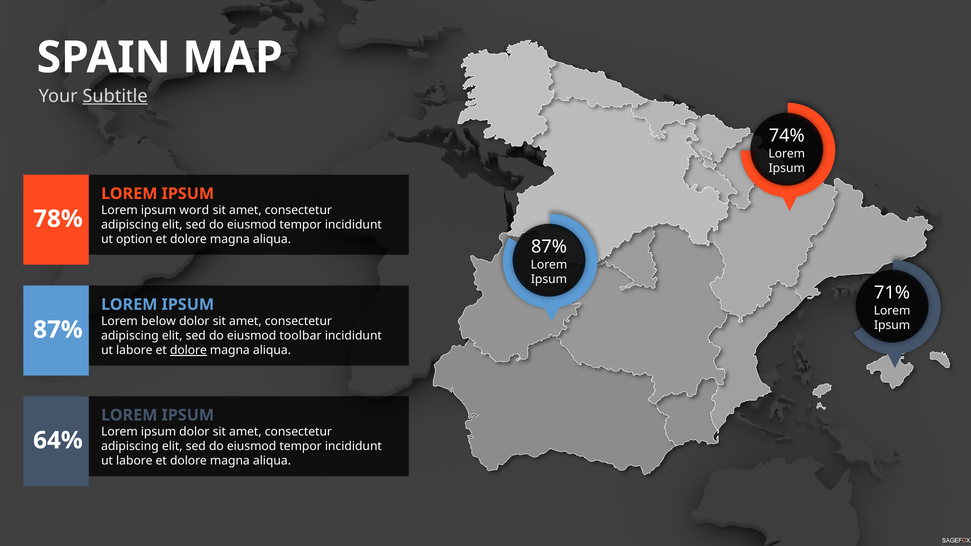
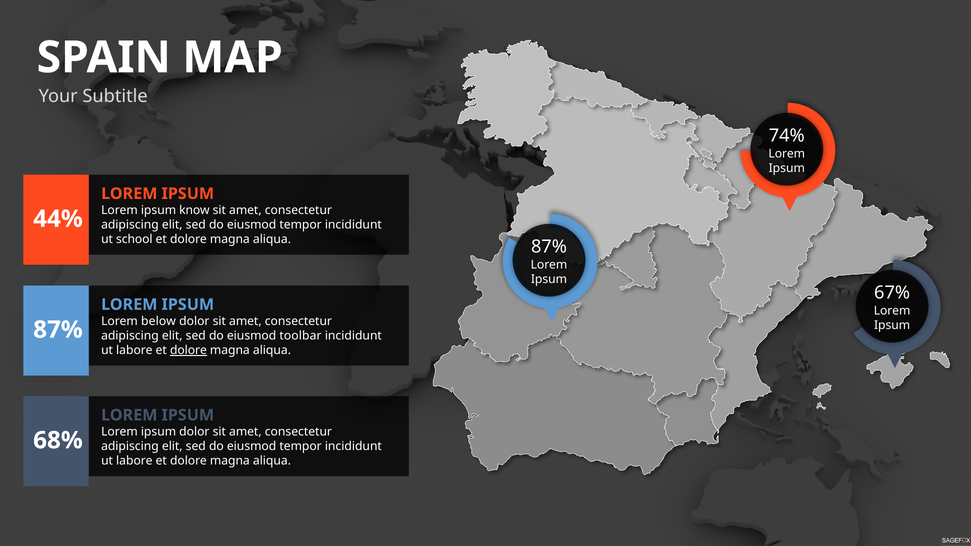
Subtitle underline: present -> none
word: word -> know
78%: 78% -> 44%
option: option -> school
71%: 71% -> 67%
64%: 64% -> 68%
